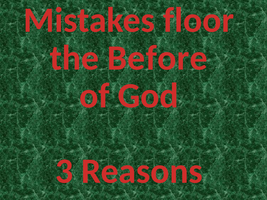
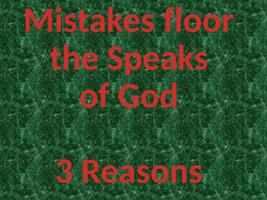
Before: Before -> Speaks
